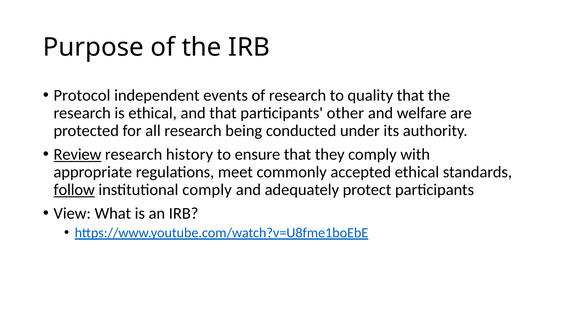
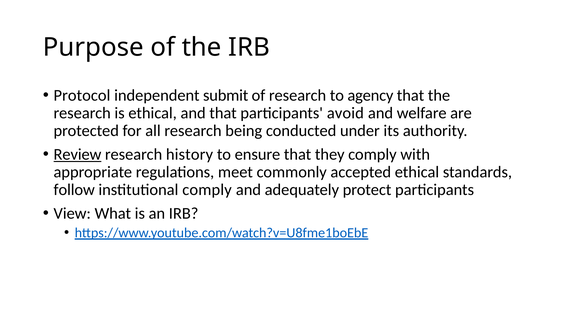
events: events -> submit
quality: quality -> agency
other: other -> avoid
follow underline: present -> none
